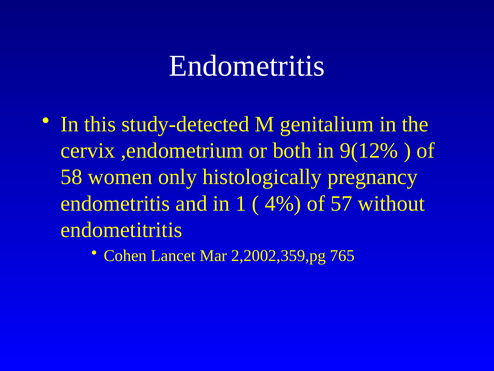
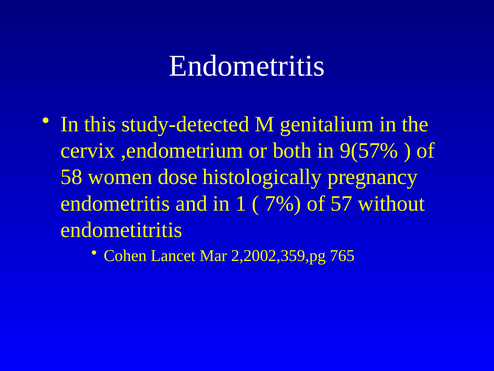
9(12%: 9(12% -> 9(57%
only: only -> dose
4%: 4% -> 7%
